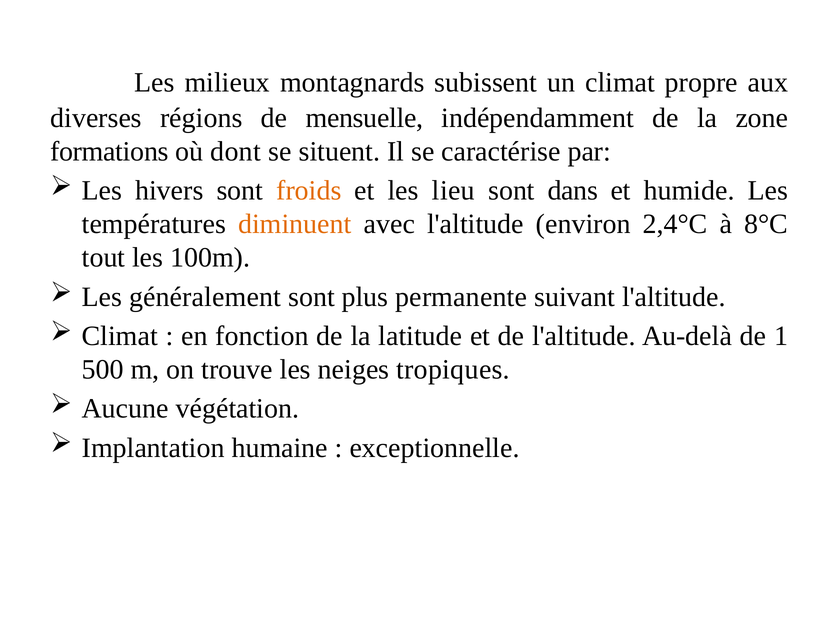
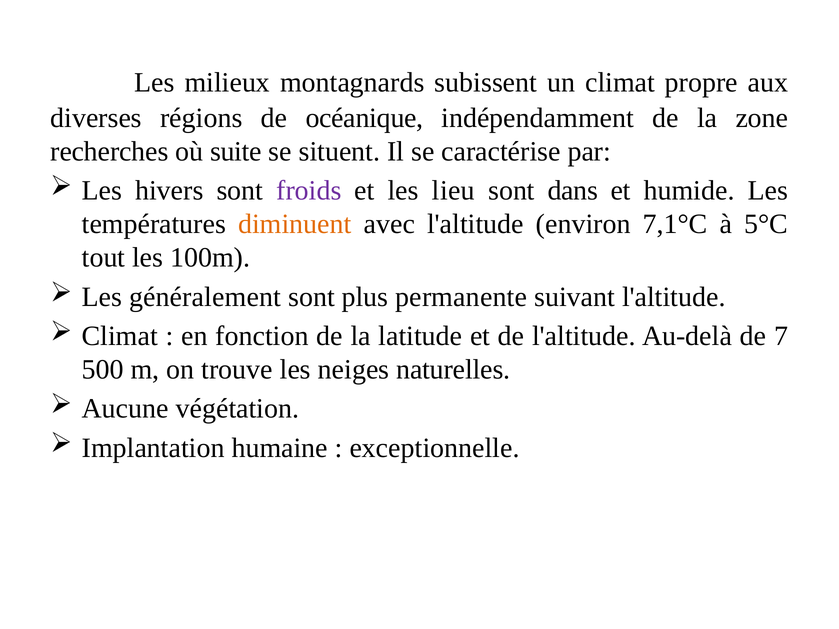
mensuelle: mensuelle -> océanique
formations: formations -> recherches
dont: dont -> suite
froids colour: orange -> purple
2,4°C: 2,4°C -> 7,1°C
8°C: 8°C -> 5°C
1: 1 -> 7
tropiques: tropiques -> naturelles
